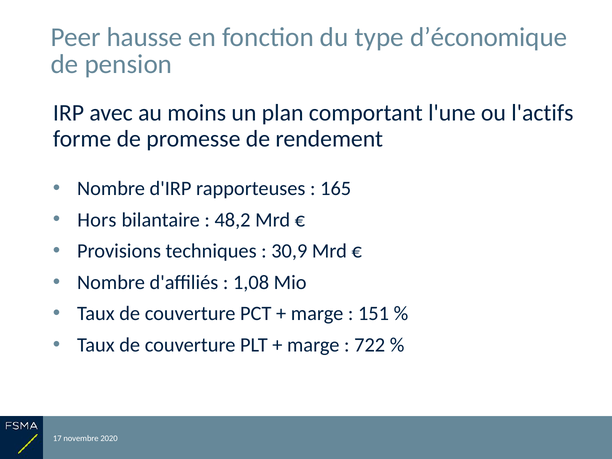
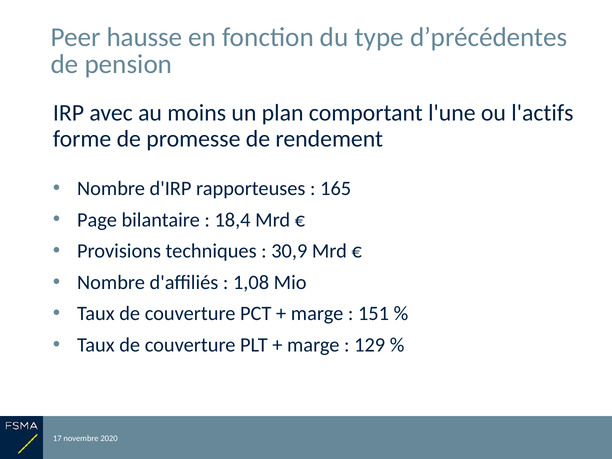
d’économique: d’économique -> d’précédentes
Hors: Hors -> Page
48,2: 48,2 -> 18,4
722: 722 -> 129
